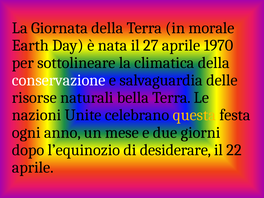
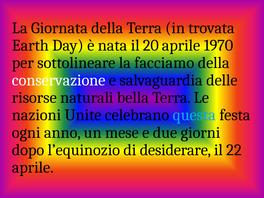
morale: morale -> trovata
27: 27 -> 20
climatica: climatica -> facciamo
questa colour: yellow -> light blue
